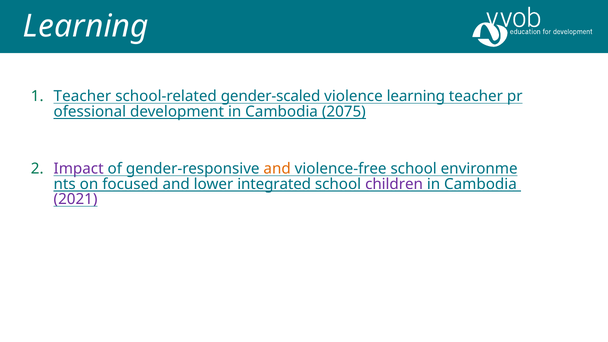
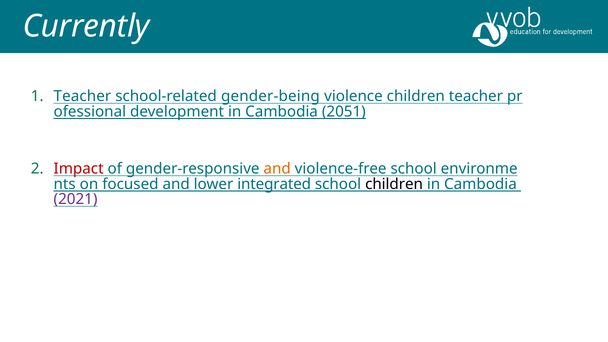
Learning at (86, 26): Learning -> Currently
gender-scaled: gender-scaled -> gender-being
violence learning: learning -> children
2075: 2075 -> 2051
Impact colour: purple -> red
children at (394, 184) colour: purple -> black
